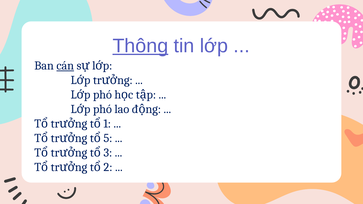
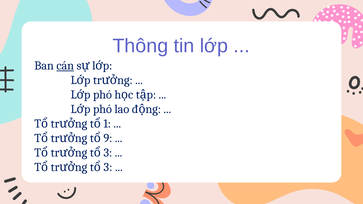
Thông underline: present -> none
5: 5 -> 9
2 at (108, 167): 2 -> 3
